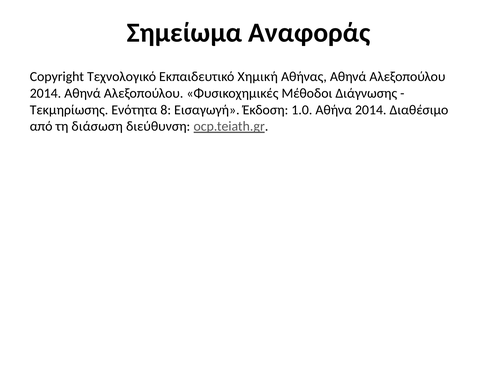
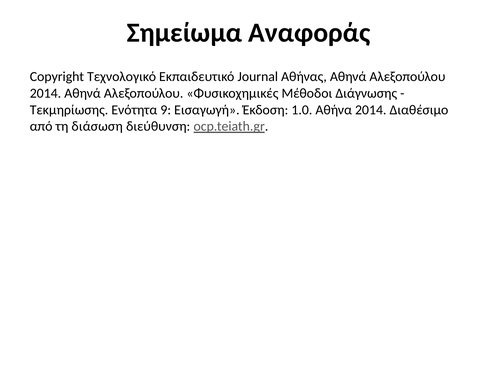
Χημική: Χημική -> Journal
8: 8 -> 9
